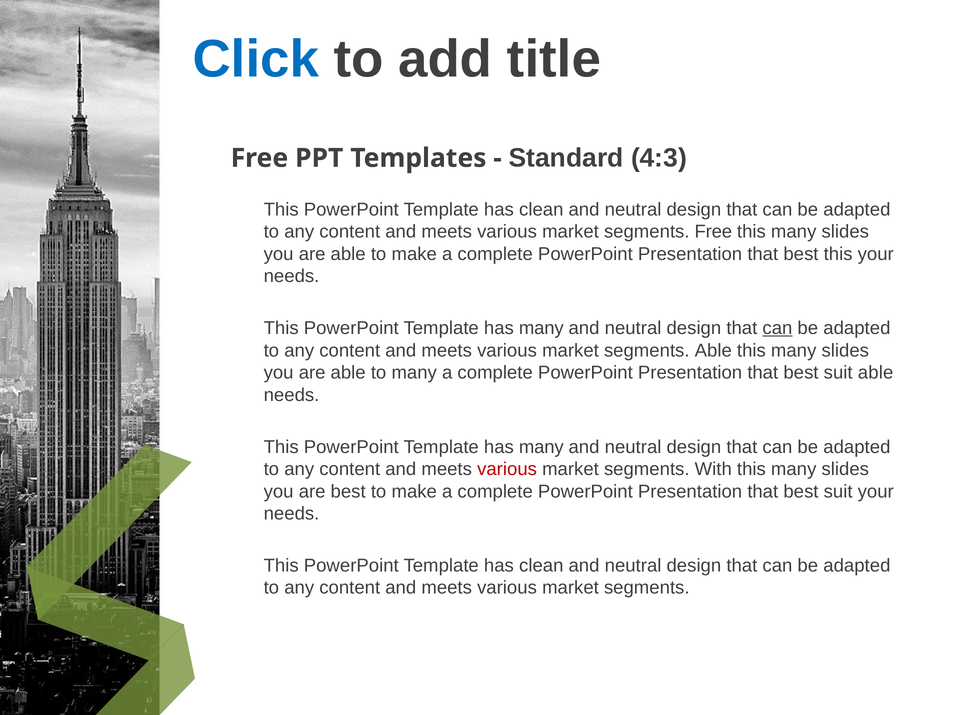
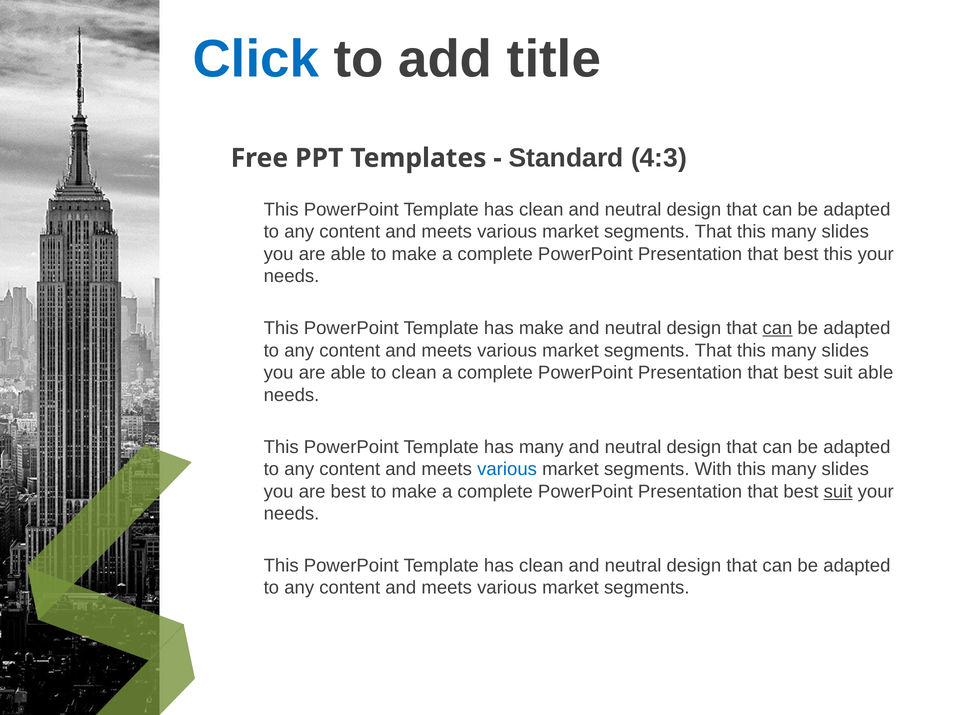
Free at (713, 232): Free -> That
many at (541, 328): many -> make
Able at (713, 350): Able -> That
to many: many -> clean
various at (507, 469) colour: red -> blue
suit at (838, 491) underline: none -> present
